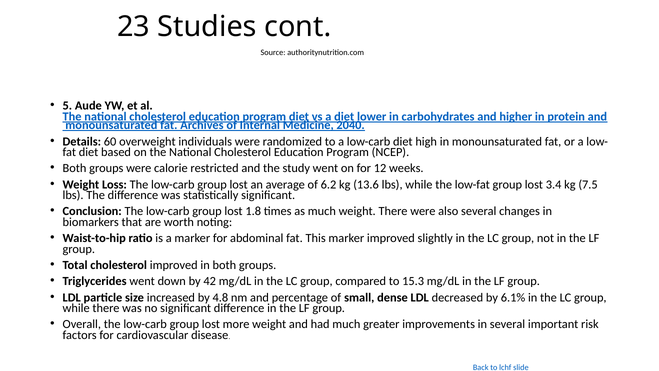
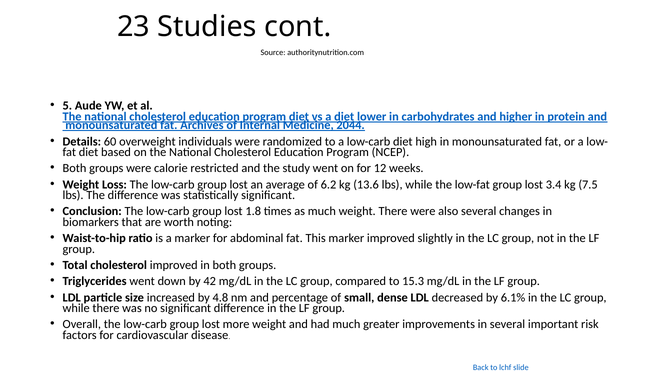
2040: 2040 -> 2044
